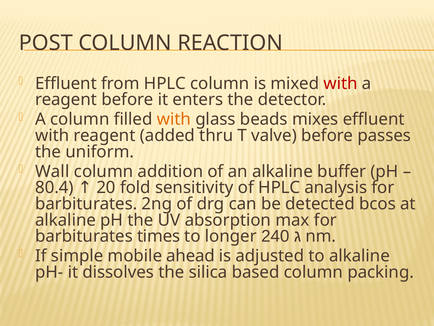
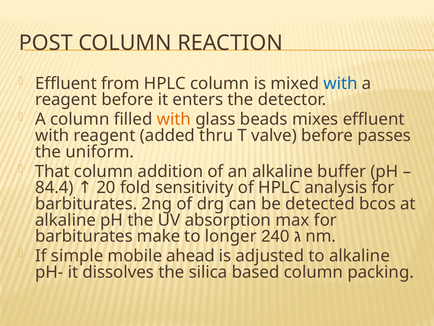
with at (340, 83) colour: red -> blue
Wall: Wall -> That
80.4: 80.4 -> 84.4
times: times -> make
